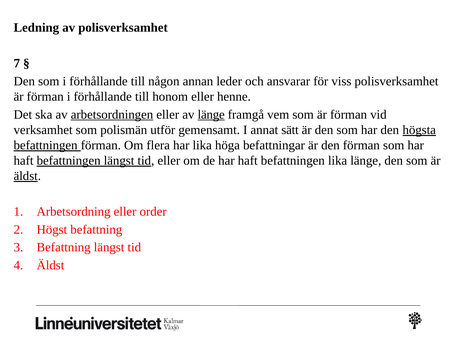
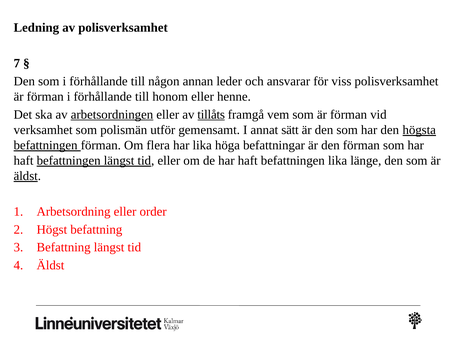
av länge: länge -> tillåts
